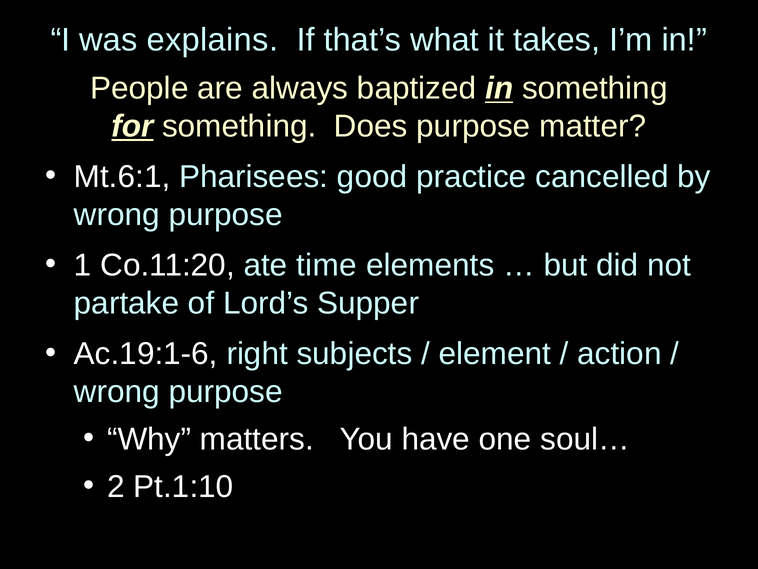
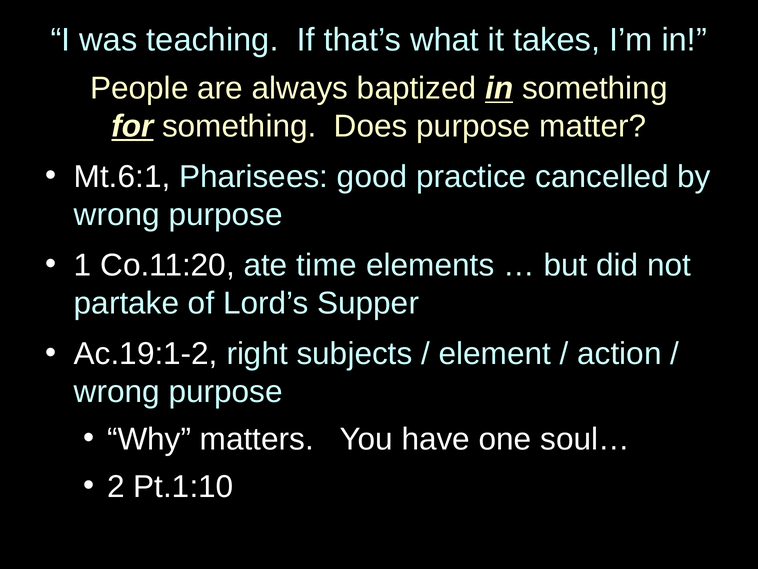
explains: explains -> teaching
Ac.19:1-6: Ac.19:1-6 -> Ac.19:1-2
